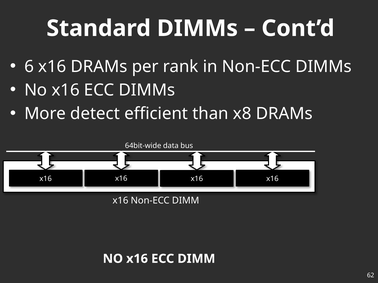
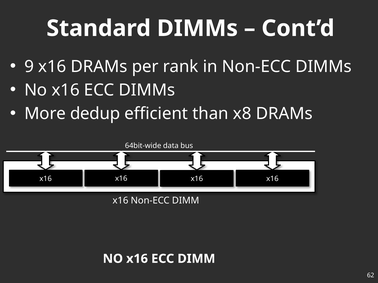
6: 6 -> 9
detect: detect -> dedup
